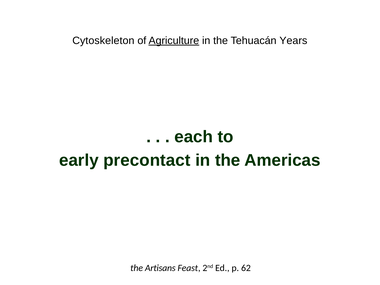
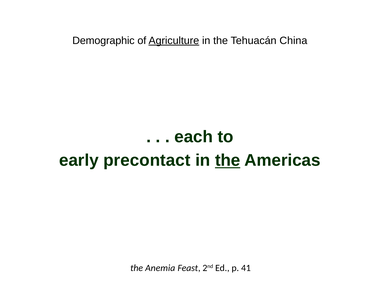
Cytoskeleton: Cytoskeleton -> Demographic
Years: Years -> China
the at (228, 160) underline: none -> present
Artisans: Artisans -> Anemia
62: 62 -> 41
